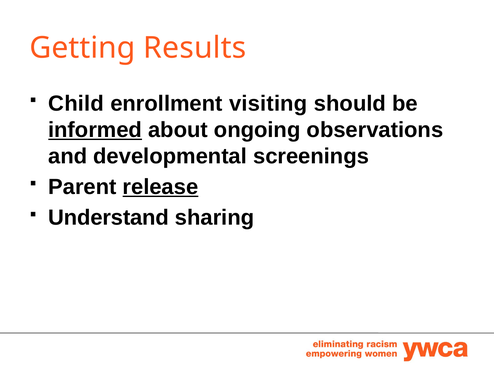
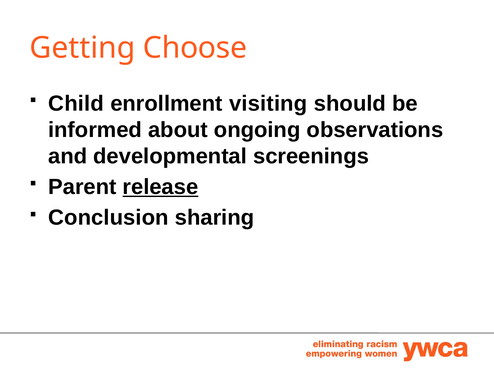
Results: Results -> Choose
informed underline: present -> none
Understand: Understand -> Conclusion
